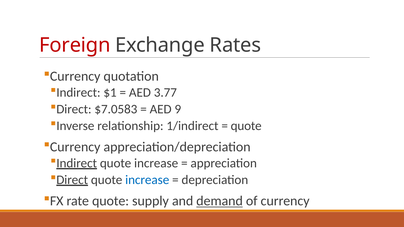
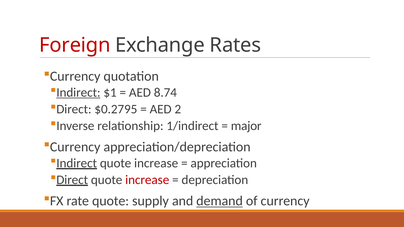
Indirect at (78, 93) underline: none -> present
3.77: 3.77 -> 8.74
$7.0583: $7.0583 -> $0.2795
9: 9 -> 2
quote at (246, 126): quote -> major
increase at (147, 180) colour: blue -> red
